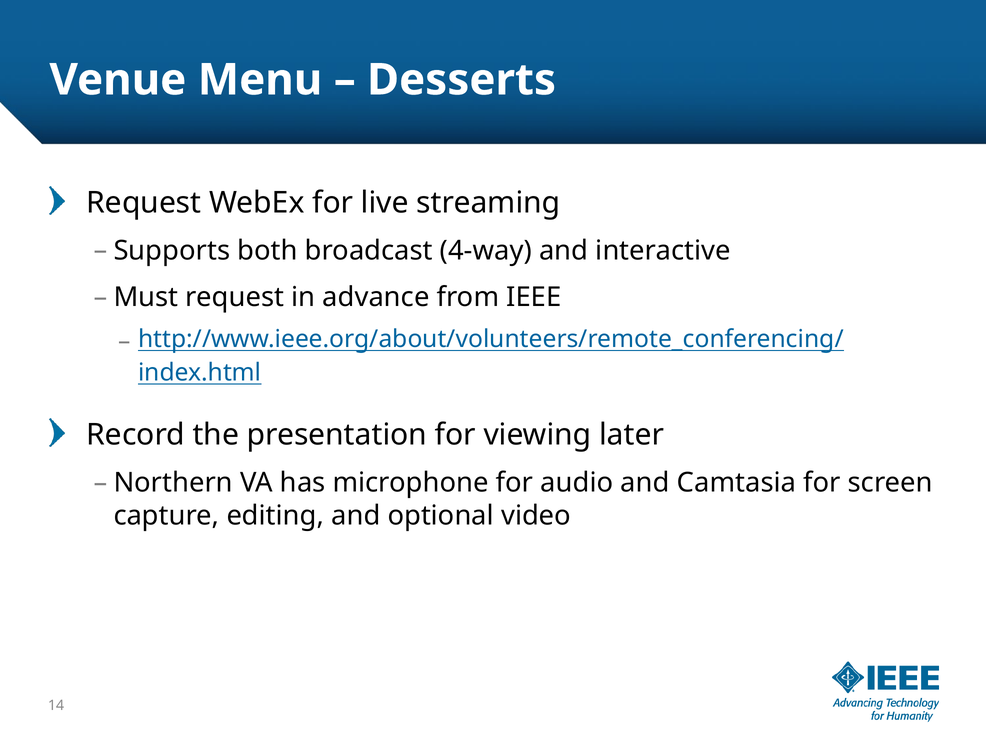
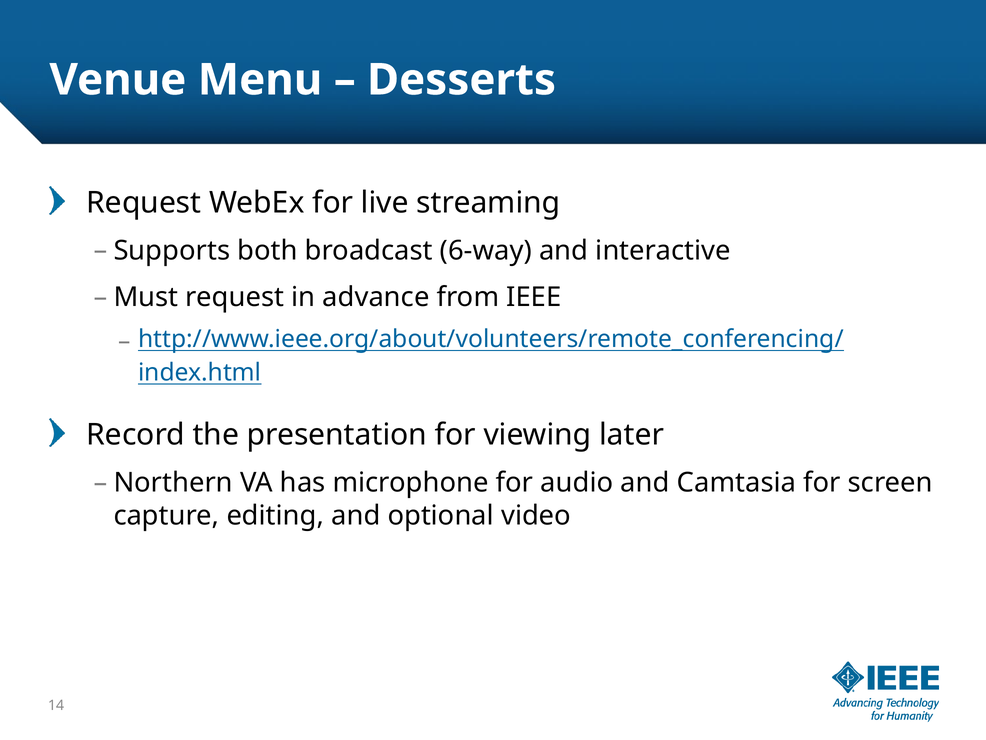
4-way: 4-way -> 6-way
